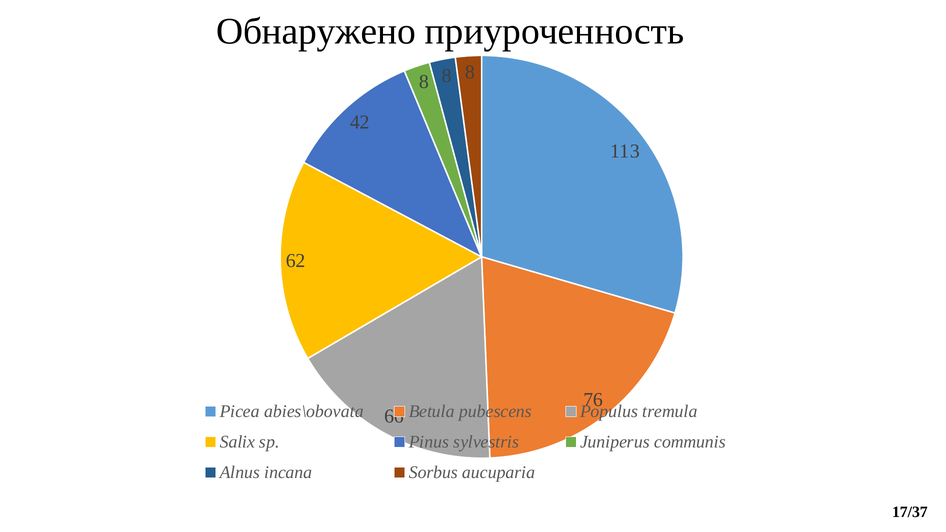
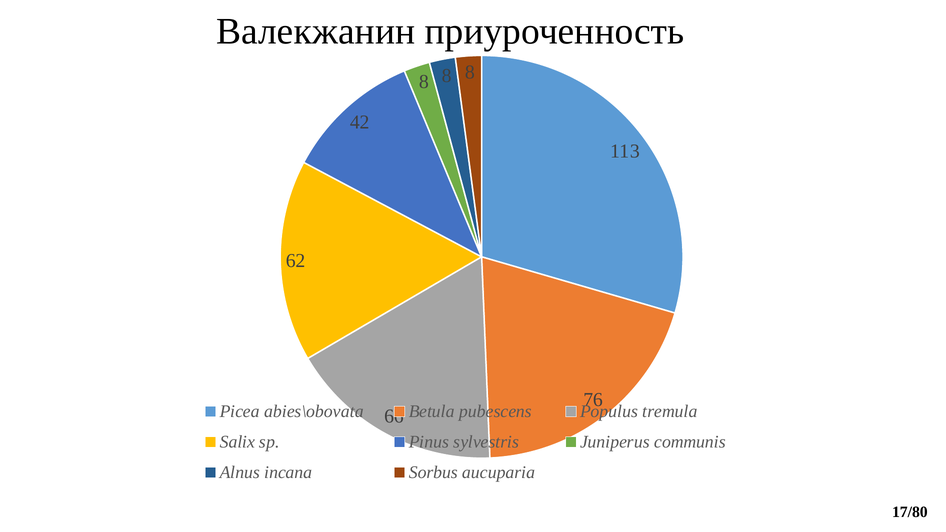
Обнаружено: Обнаружено -> Валекжанин
17/37: 17/37 -> 17/80
